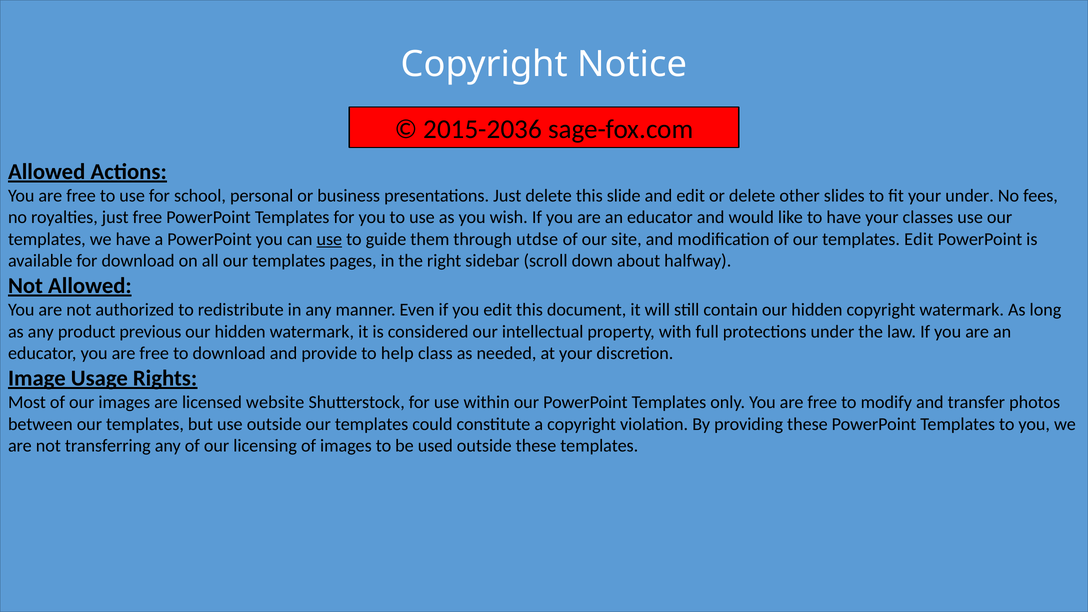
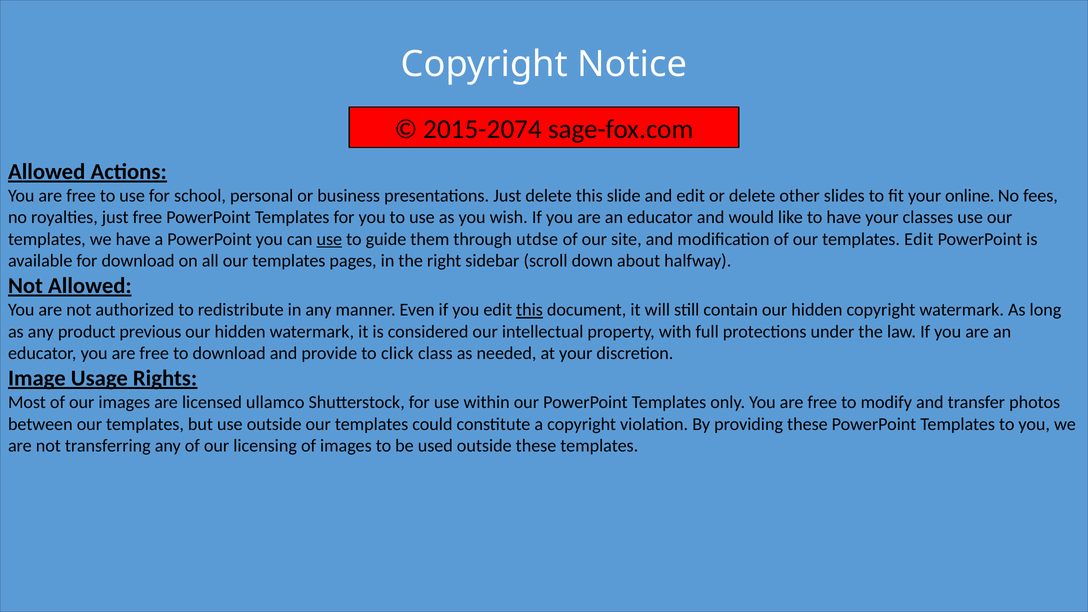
2015-2036: 2015-2036 -> 2015-2074
your under: under -> online
this at (529, 310) underline: none -> present
help: help -> click
website: website -> ullamco
